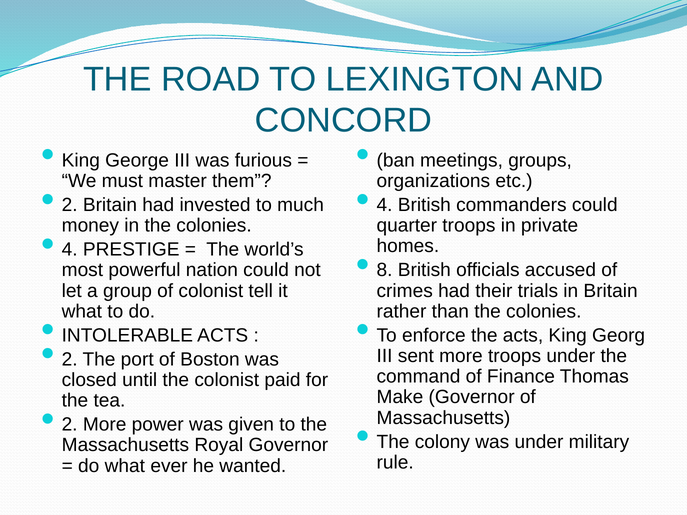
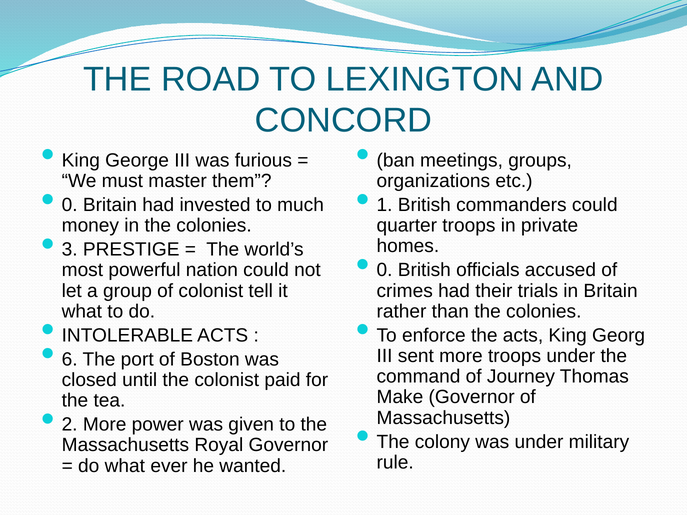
2 at (70, 205): 2 -> 0
4 at (385, 205): 4 -> 1
4 at (70, 250): 4 -> 3
8 at (385, 270): 8 -> 0
2 at (70, 360): 2 -> 6
Finance: Finance -> Journey
